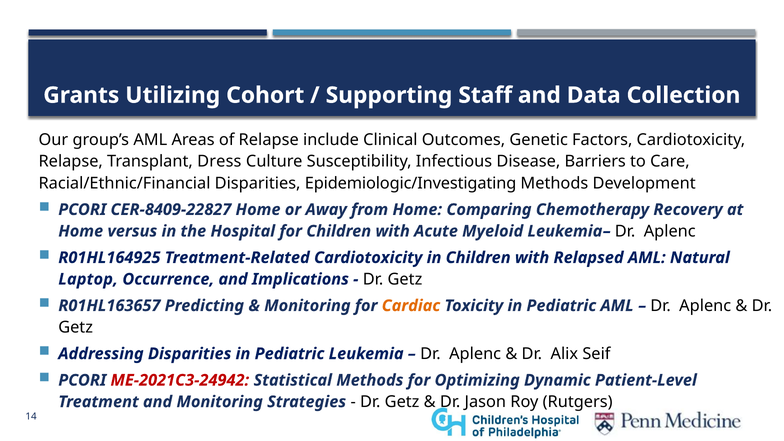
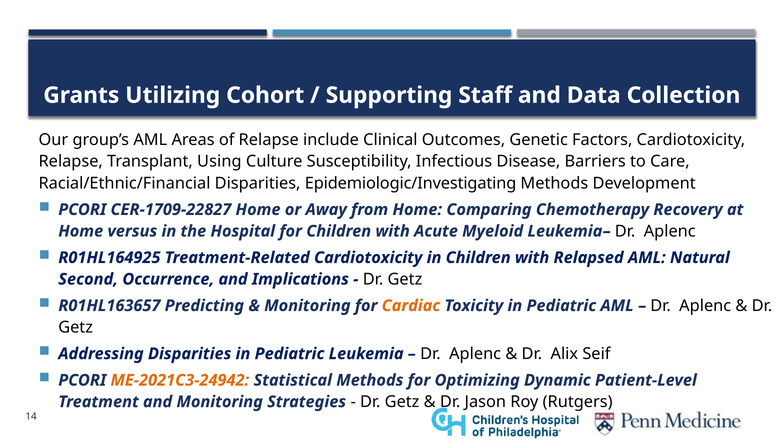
Dress: Dress -> Using
CER-8409-22827: CER-8409-22827 -> CER-1709-22827
Laptop: Laptop -> Second
ME-2021C3-24942 colour: red -> orange
